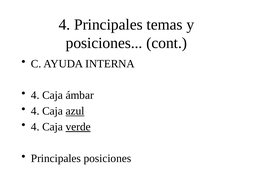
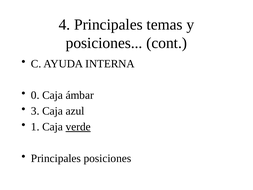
4 at (35, 95): 4 -> 0
4 at (35, 111): 4 -> 3
azul underline: present -> none
4 at (35, 127): 4 -> 1
